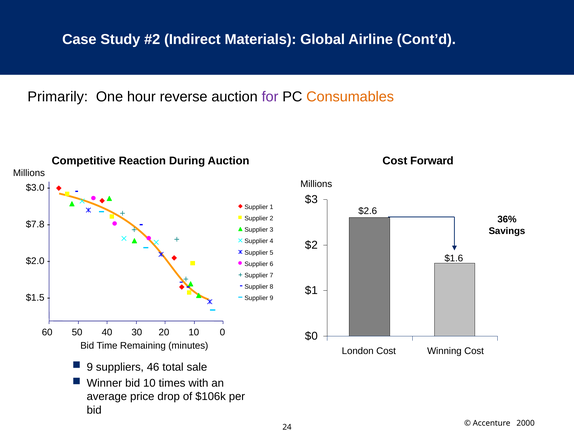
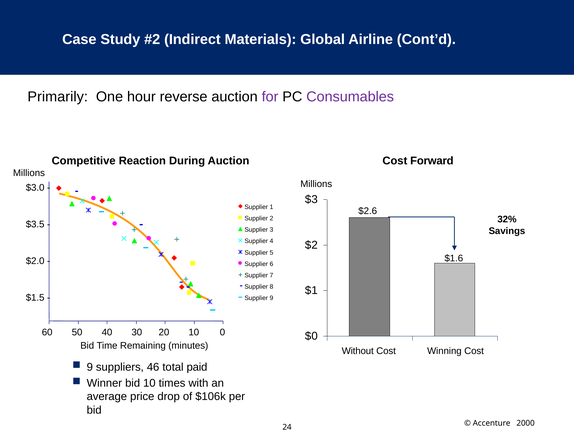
Consumables colour: orange -> purple
36%: 36% -> 32%
$7.8: $7.8 -> $3.5
London: London -> Without
sale: sale -> paid
